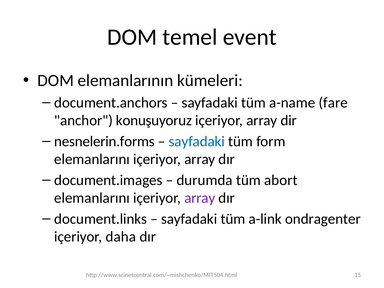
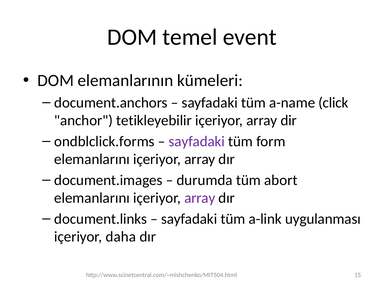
fare: fare -> click
konuşuyoruz: konuşuyoruz -> tetikleyebilir
nesnelerin.forms: nesnelerin.forms -> ondblclick.forms
sayfadaki at (197, 141) colour: blue -> purple
ondragenter: ondragenter -> uygulanması
